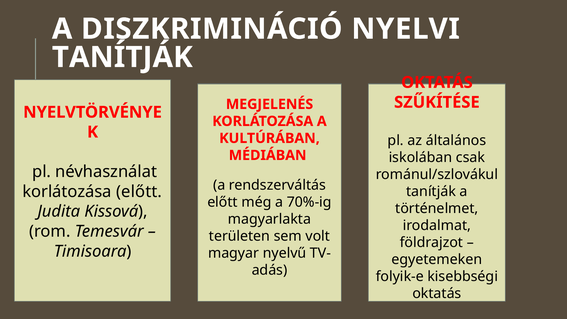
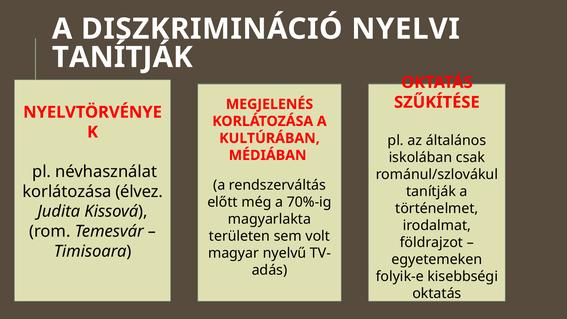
korlátozása előtt: előtt -> élvez
